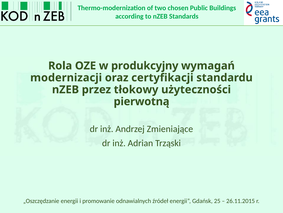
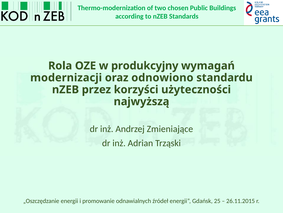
certyfikacji: certyfikacji -> odnowiono
tłokowy: tłokowy -> korzyści
pierwotną: pierwotną -> najwyższą
